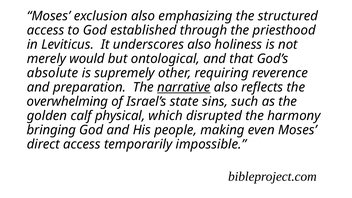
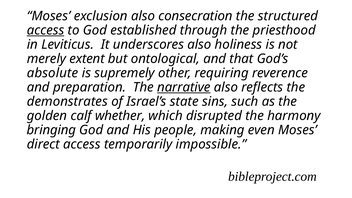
emphasizing: emphasizing -> consecration
access at (46, 30) underline: none -> present
would: would -> extent
overwhelming: overwhelming -> demonstrates
physical: physical -> whether
